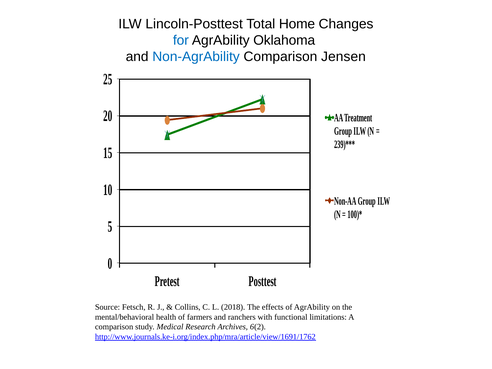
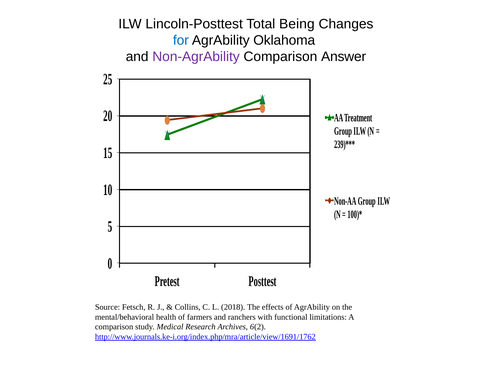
Home: Home -> Being
Non-AgrAbility colour: blue -> purple
Jensen: Jensen -> Answer
